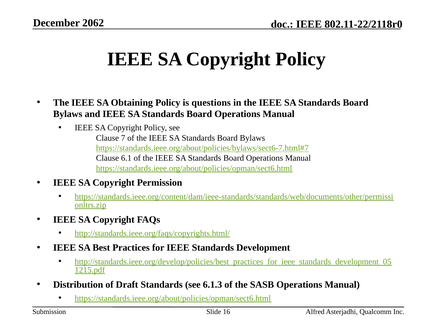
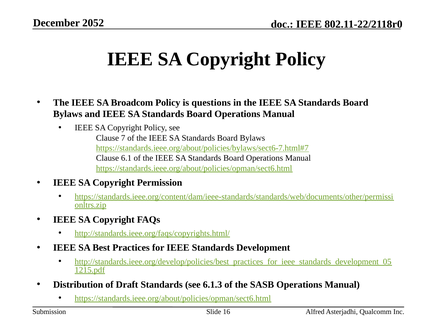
2062: 2062 -> 2052
Obtaining: Obtaining -> Broadcom
